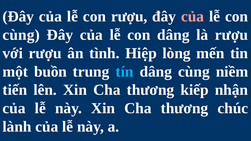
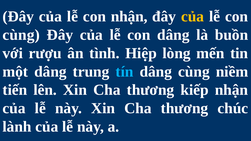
con rượu: rượu -> nhận
của at (193, 16) colour: pink -> yellow
là rượu: rượu -> buồn
một buồn: buồn -> dâng
